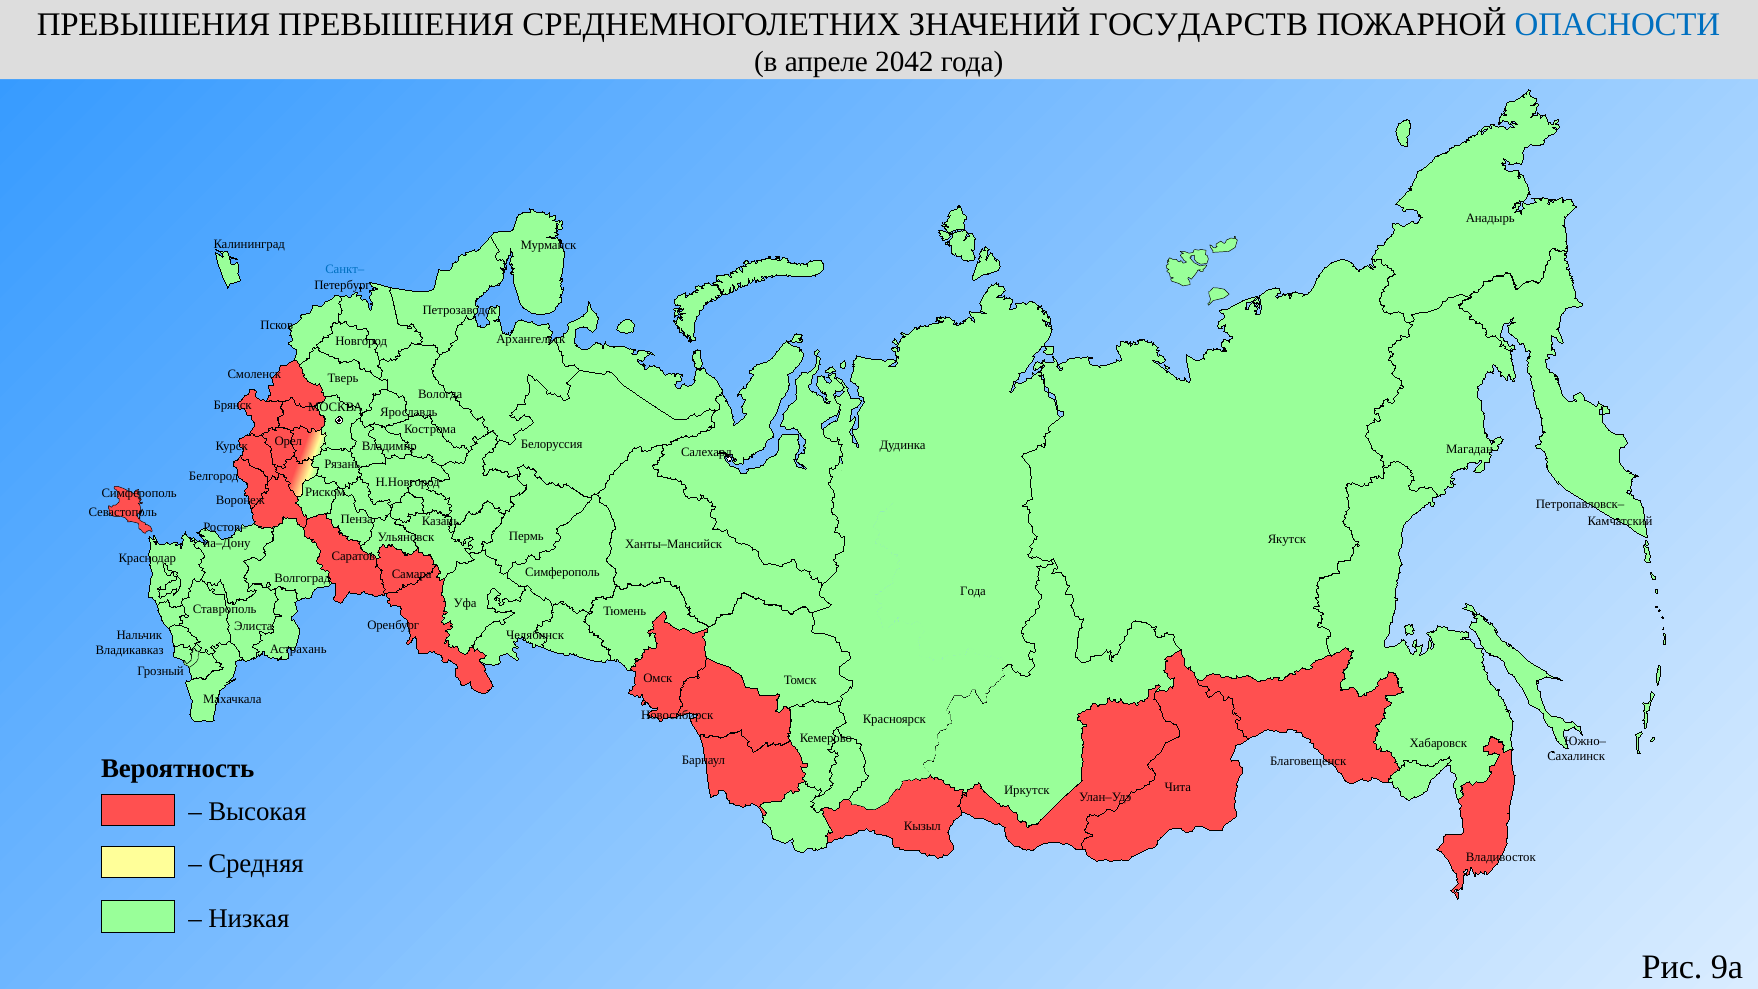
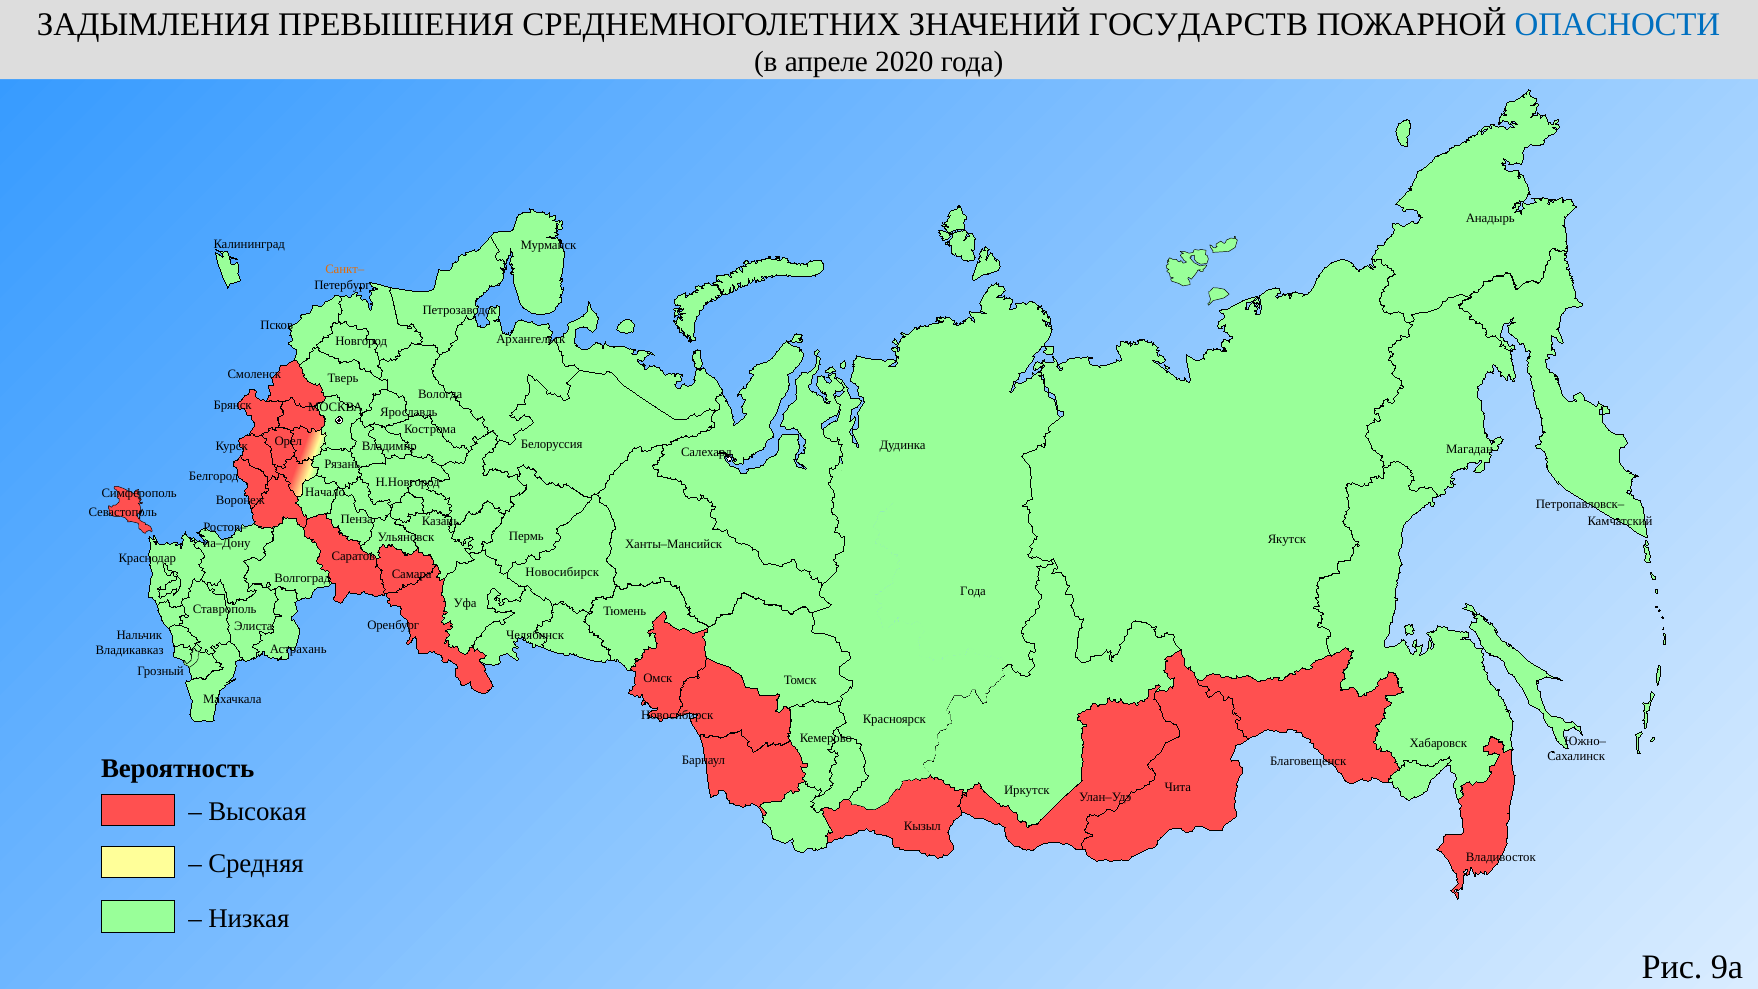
ПРЕВЫШЕНИЯ at (154, 24): ПРЕВЫШЕНИЯ -> ЗАДЫМЛЕНИЯ
2042: 2042 -> 2020
Санкт– colour: blue -> orange
Риском: Риском -> Начало
Симферополь at (562, 572): Симферополь -> Новосибирск
